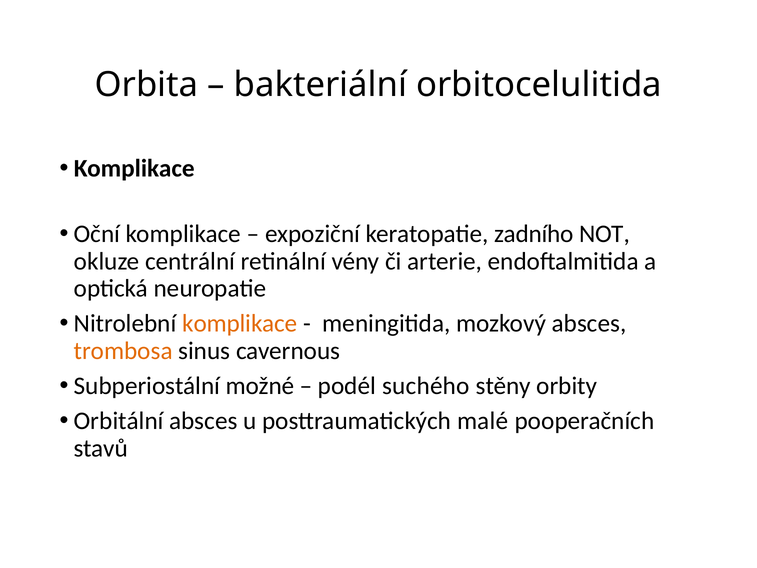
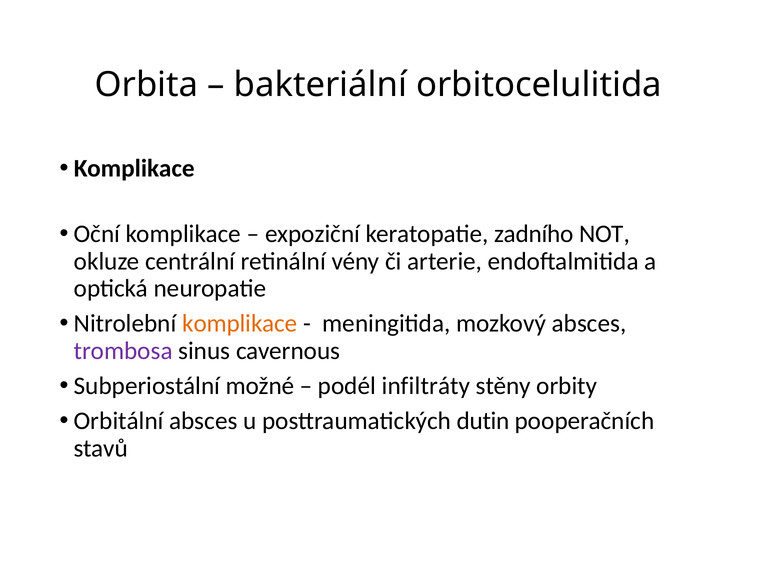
trombosa colour: orange -> purple
suchého: suchého -> infiltráty
malé: malé -> dutin
